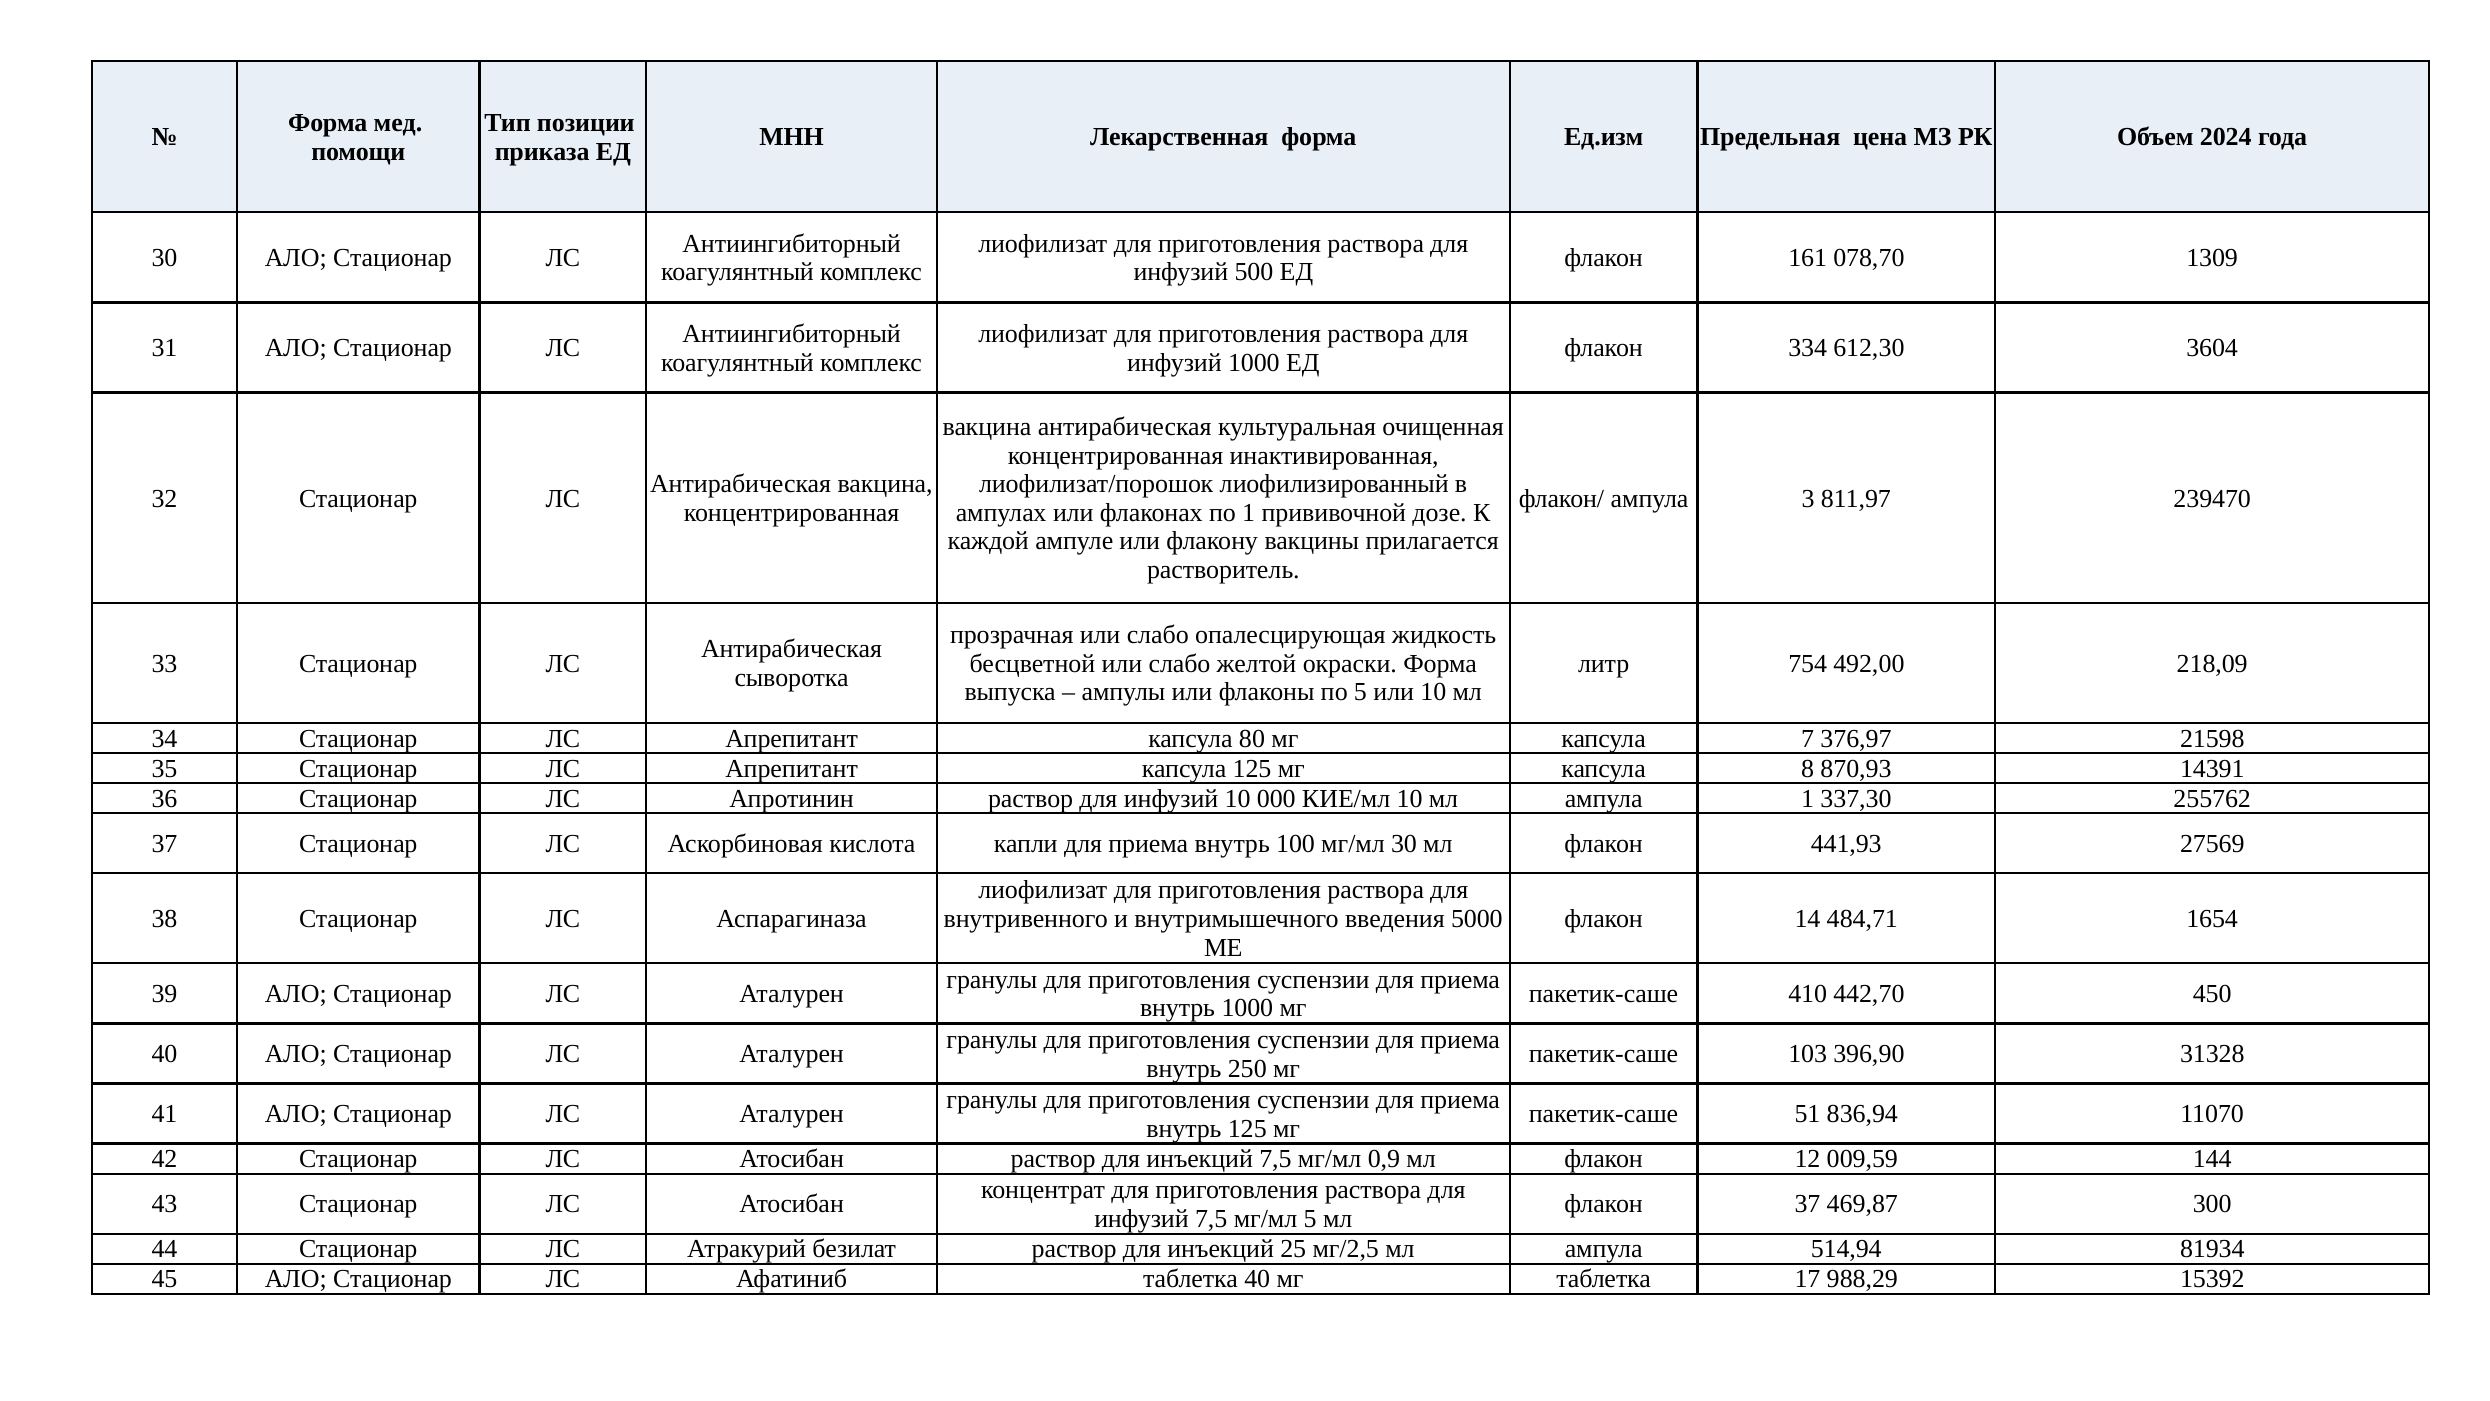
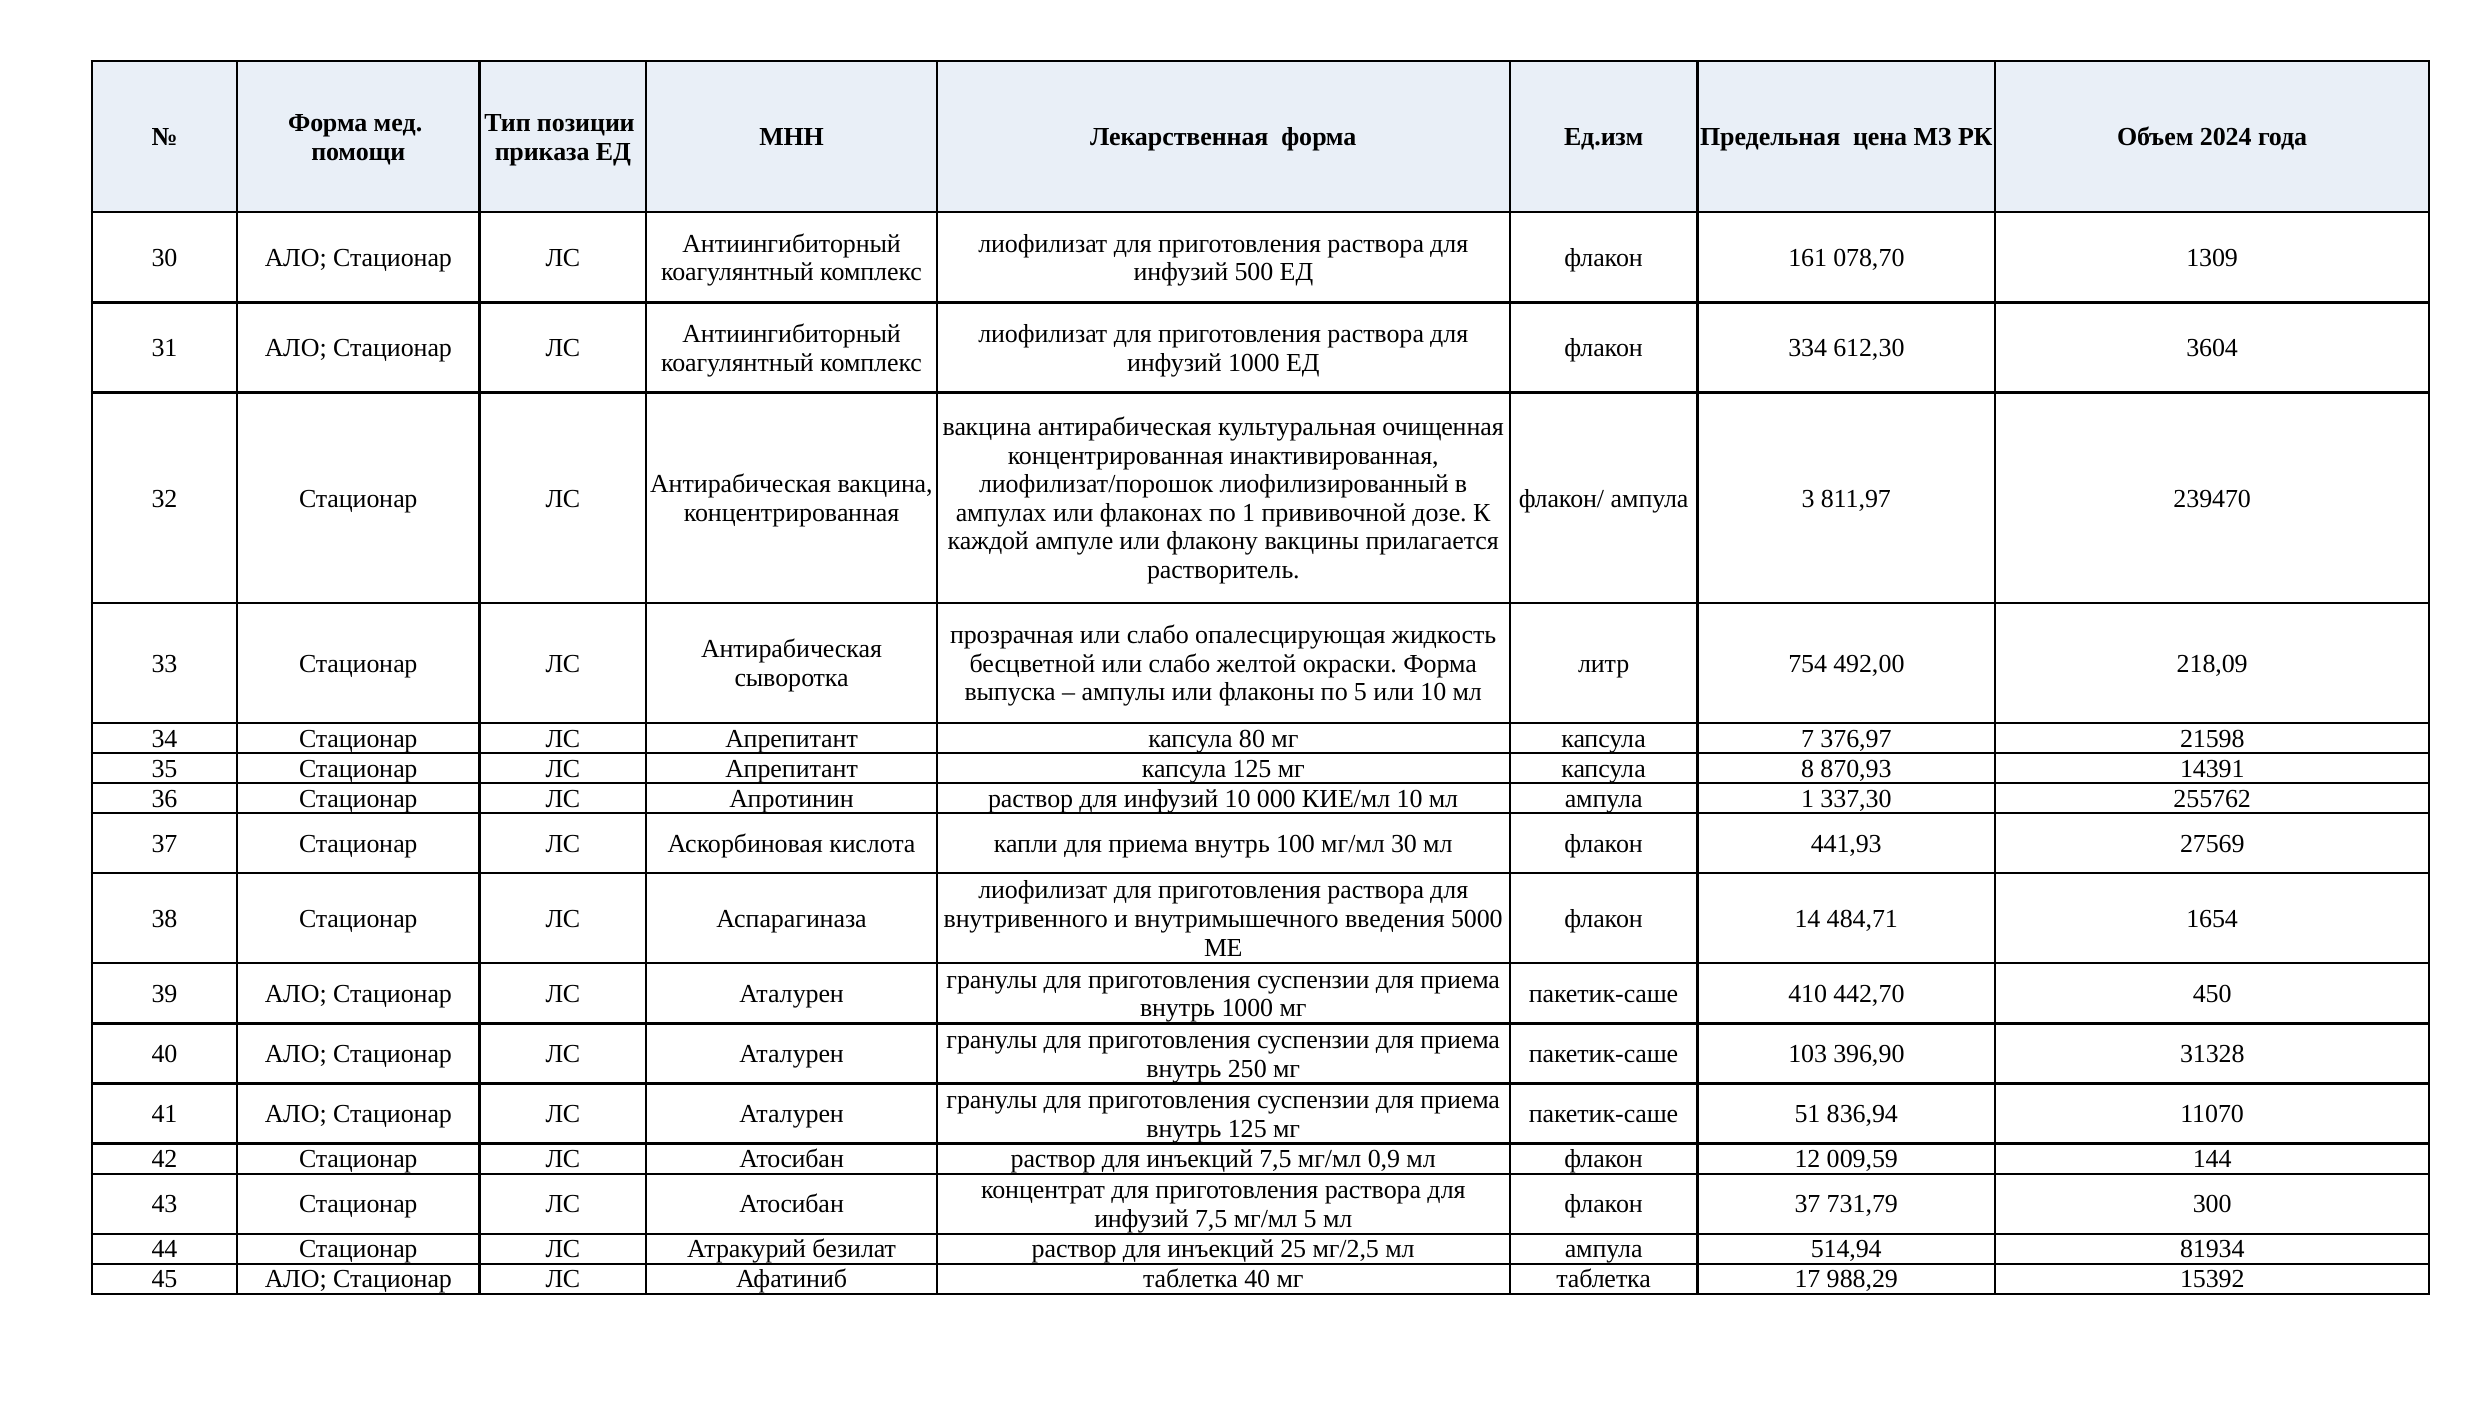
469,87: 469,87 -> 731,79
